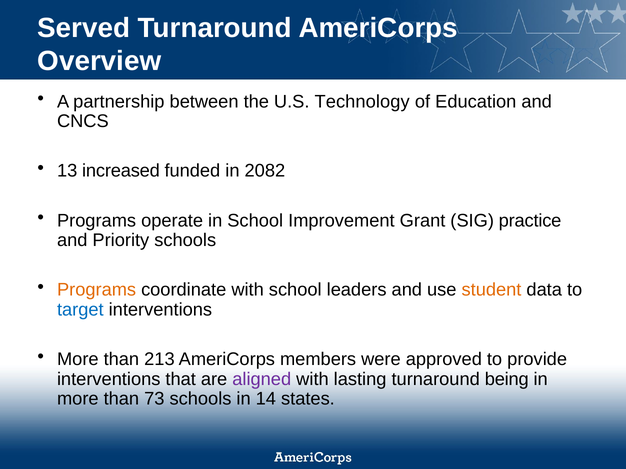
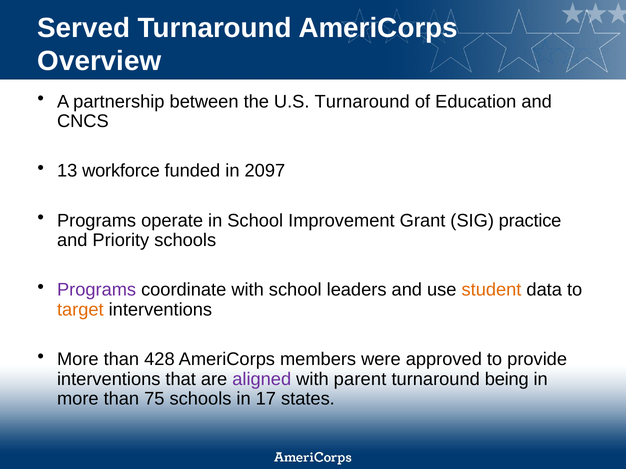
U.S Technology: Technology -> Turnaround
increased: increased -> workforce
2082: 2082 -> 2097
Programs at (97, 290) colour: orange -> purple
target colour: blue -> orange
213: 213 -> 428
lasting: lasting -> parent
73: 73 -> 75
14: 14 -> 17
